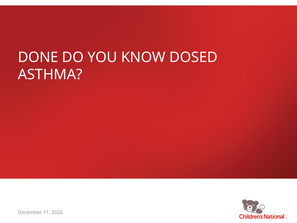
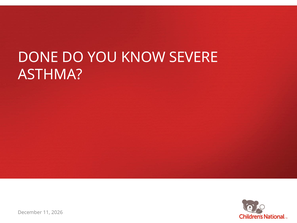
DOSED: DOSED -> SEVERE
